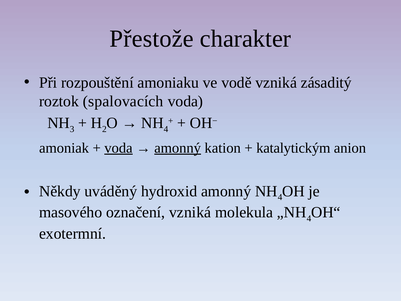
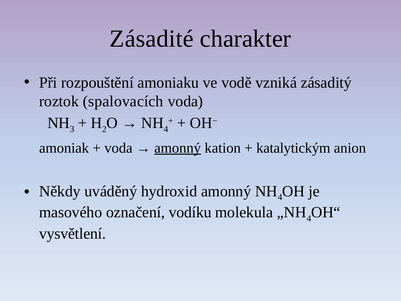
Přestože: Přestože -> Zásadité
voda at (118, 148) underline: present -> none
označení vzniká: vzniká -> vodíku
exotermní: exotermní -> vysvětlení
